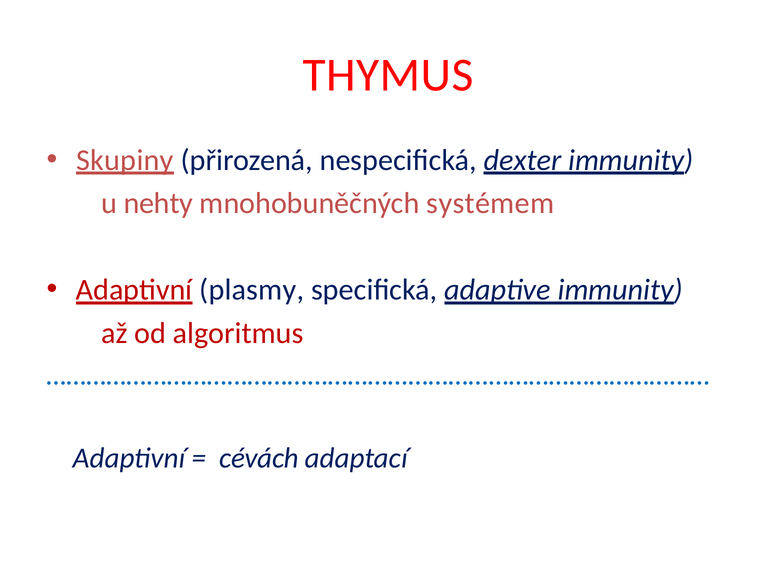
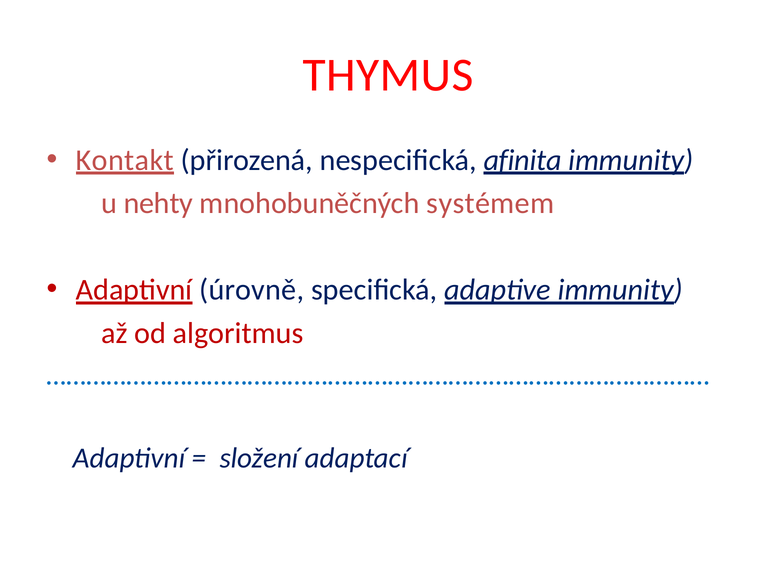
Skupiny: Skupiny -> Kontakt
dexter: dexter -> afinita
plasmy: plasmy -> úrovně
cévách: cévách -> složení
